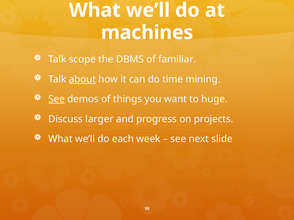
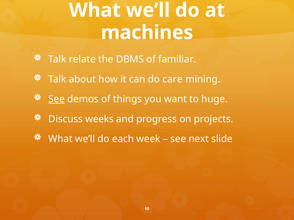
scope: scope -> relate
about underline: present -> none
time: time -> care
larger: larger -> weeks
